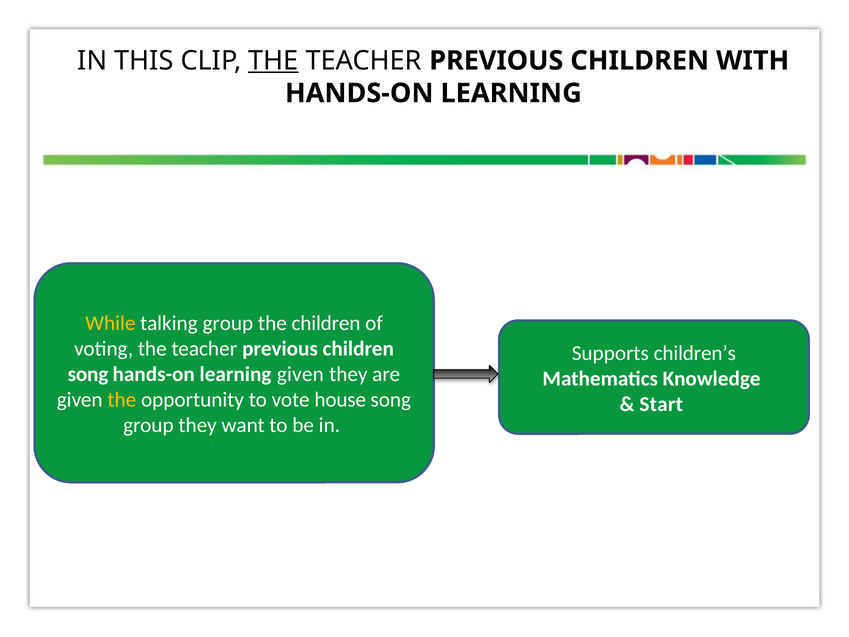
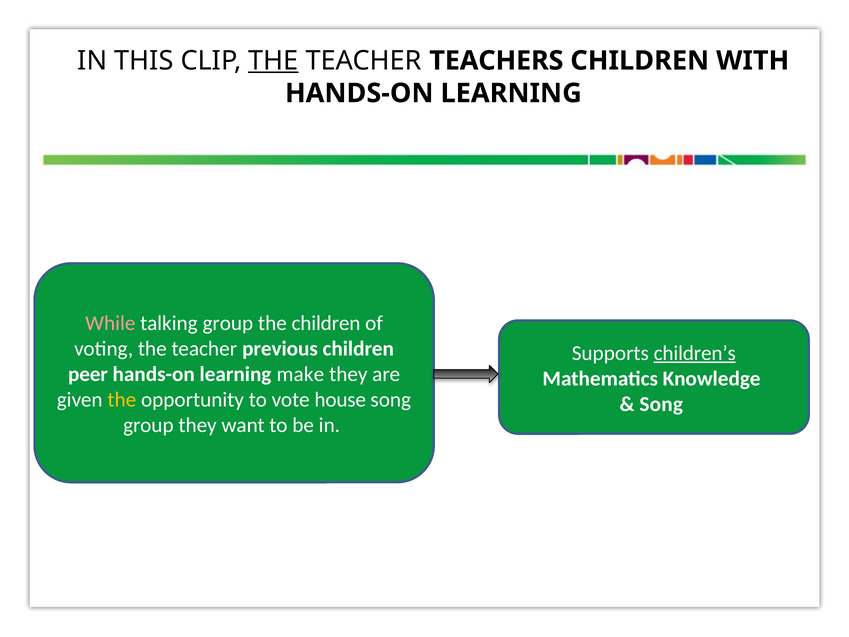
PREVIOUS at (496, 61): PREVIOUS -> TEACHERS
While colour: yellow -> pink
children’s underline: none -> present
song at (88, 374): song -> peer
learning given: given -> make
Start at (661, 404): Start -> Song
